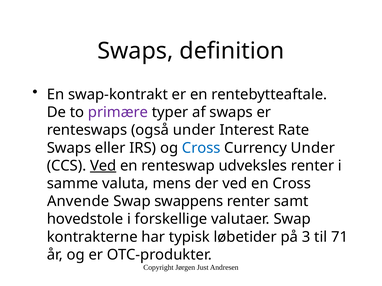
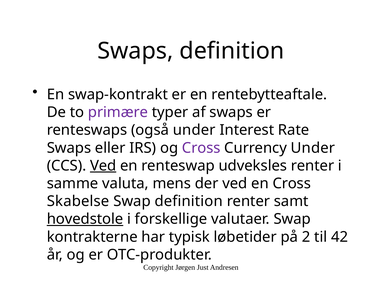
Cross at (201, 148) colour: blue -> purple
Anvende: Anvende -> Skabelse
Swap swappens: swappens -> definition
hovedstole underline: none -> present
3: 3 -> 2
71: 71 -> 42
